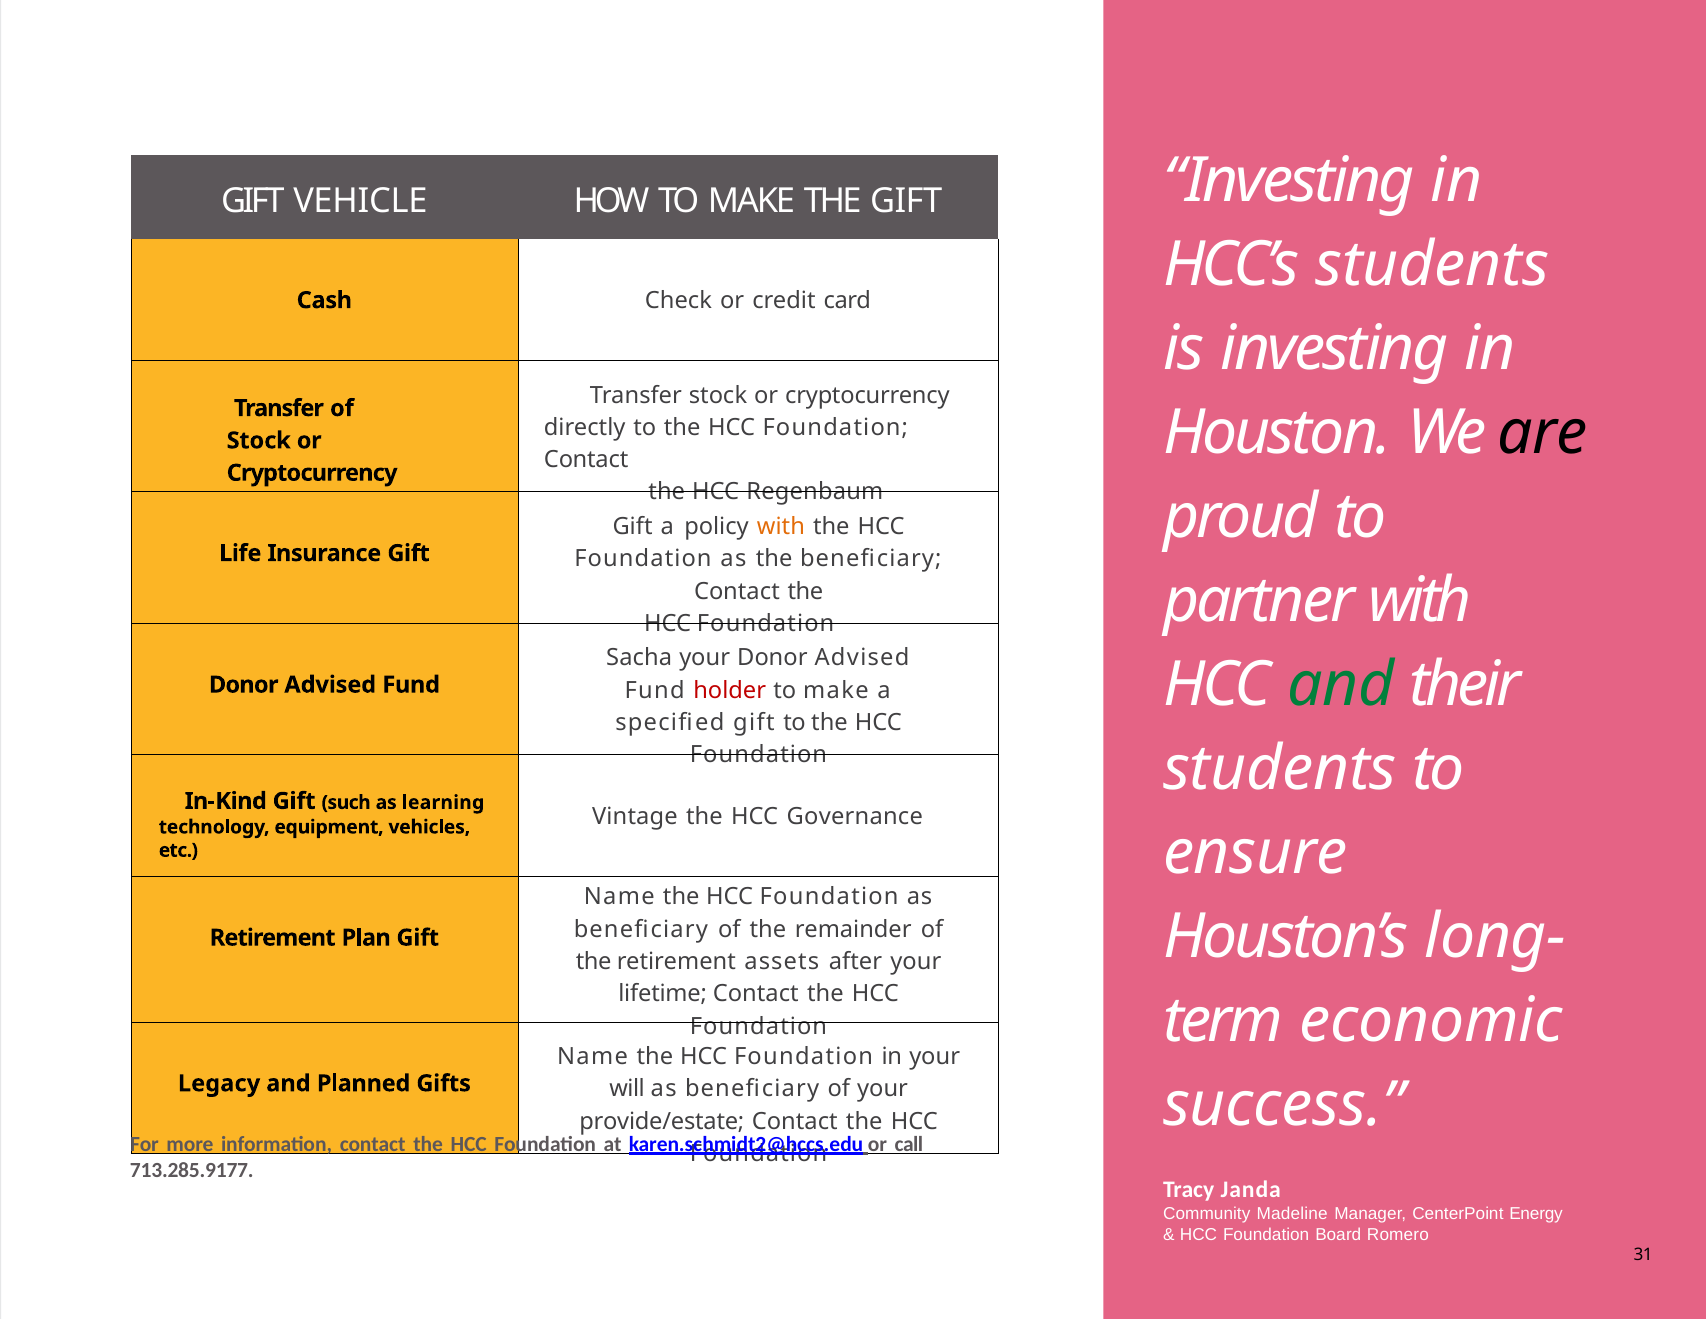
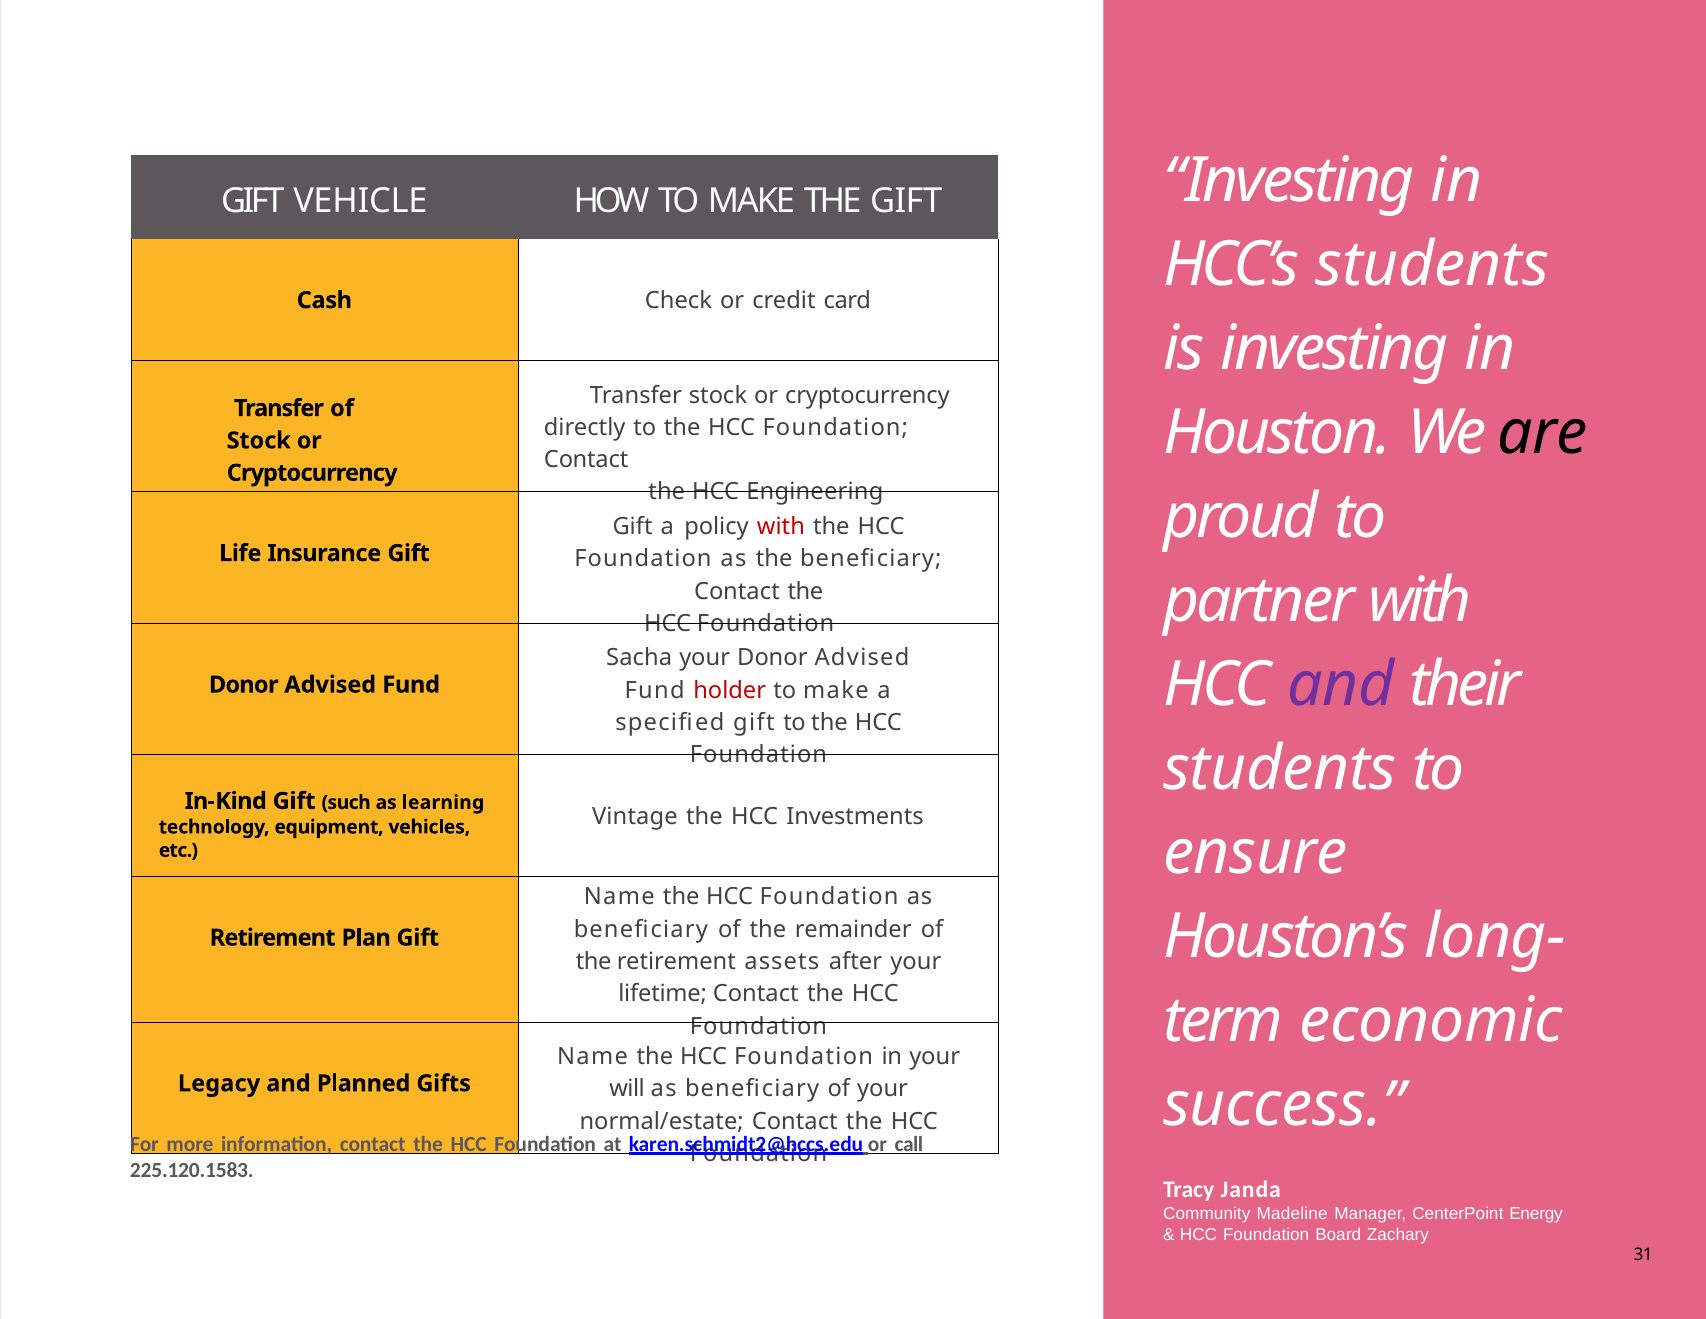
Regenbaum: Regenbaum -> Engineering
with at (781, 526) colour: orange -> red
and at (1341, 685) colour: green -> purple
Governance: Governance -> Investments
provide/estate: provide/estate -> normal/estate
713.285.9177: 713.285.9177 -> 225.120.1583
Romero: Romero -> Zachary
